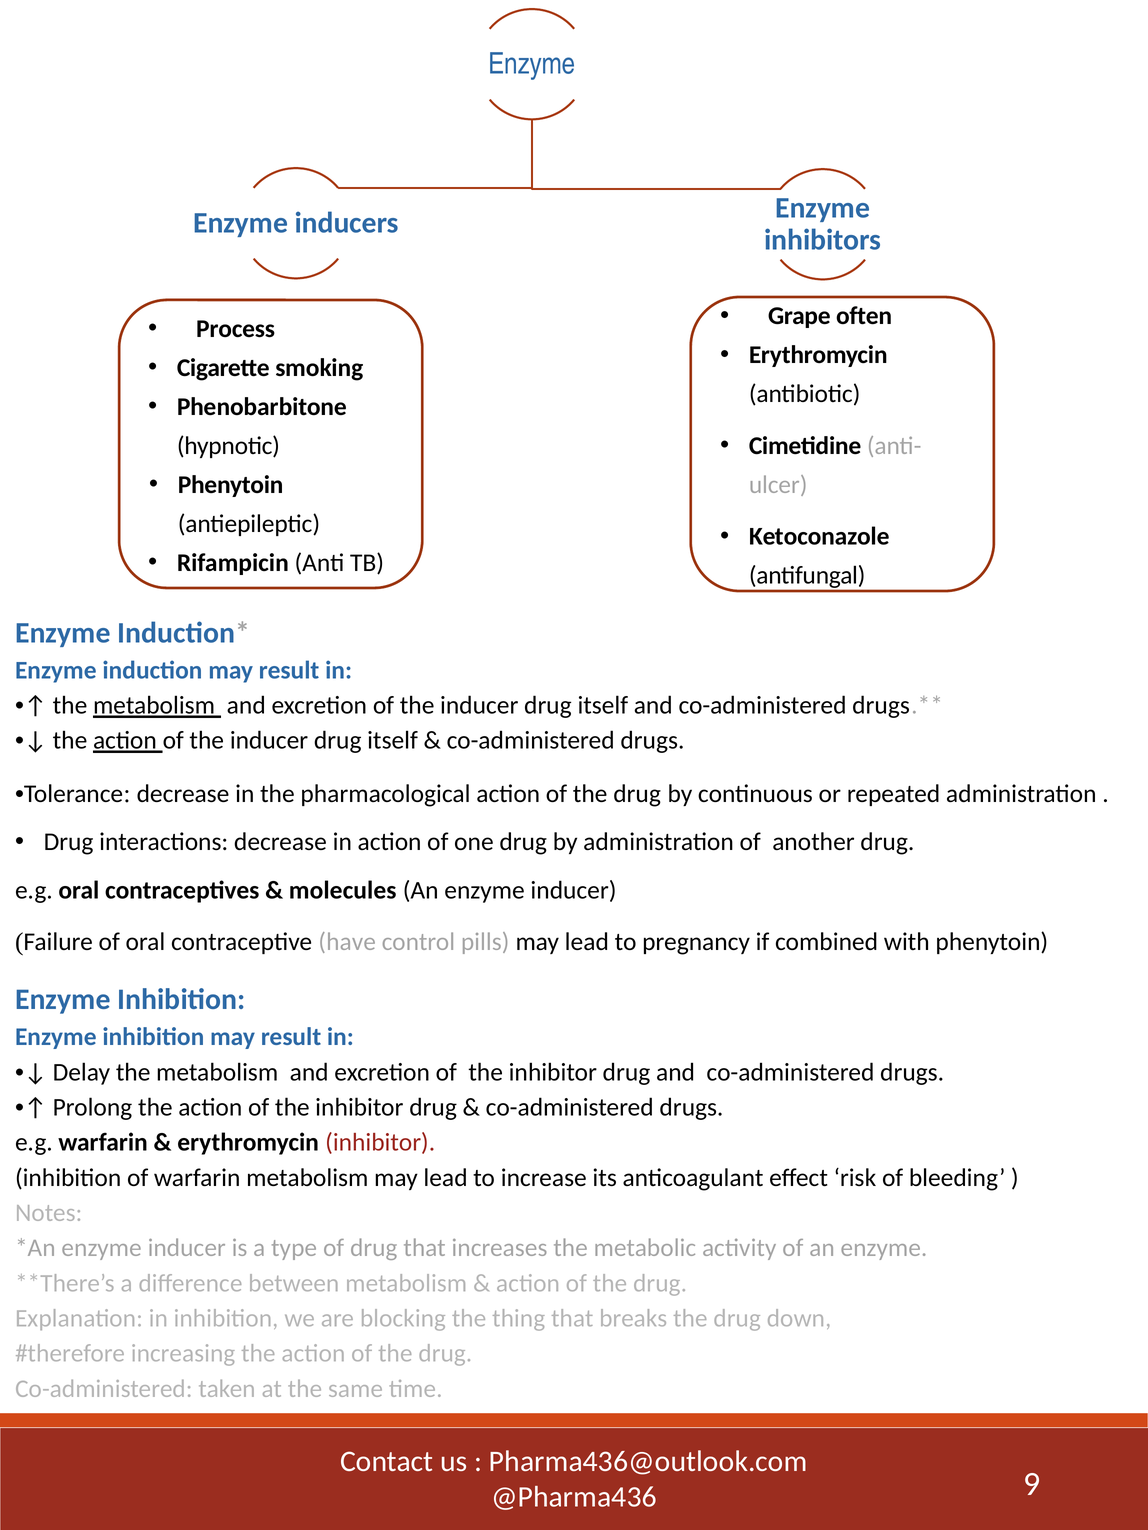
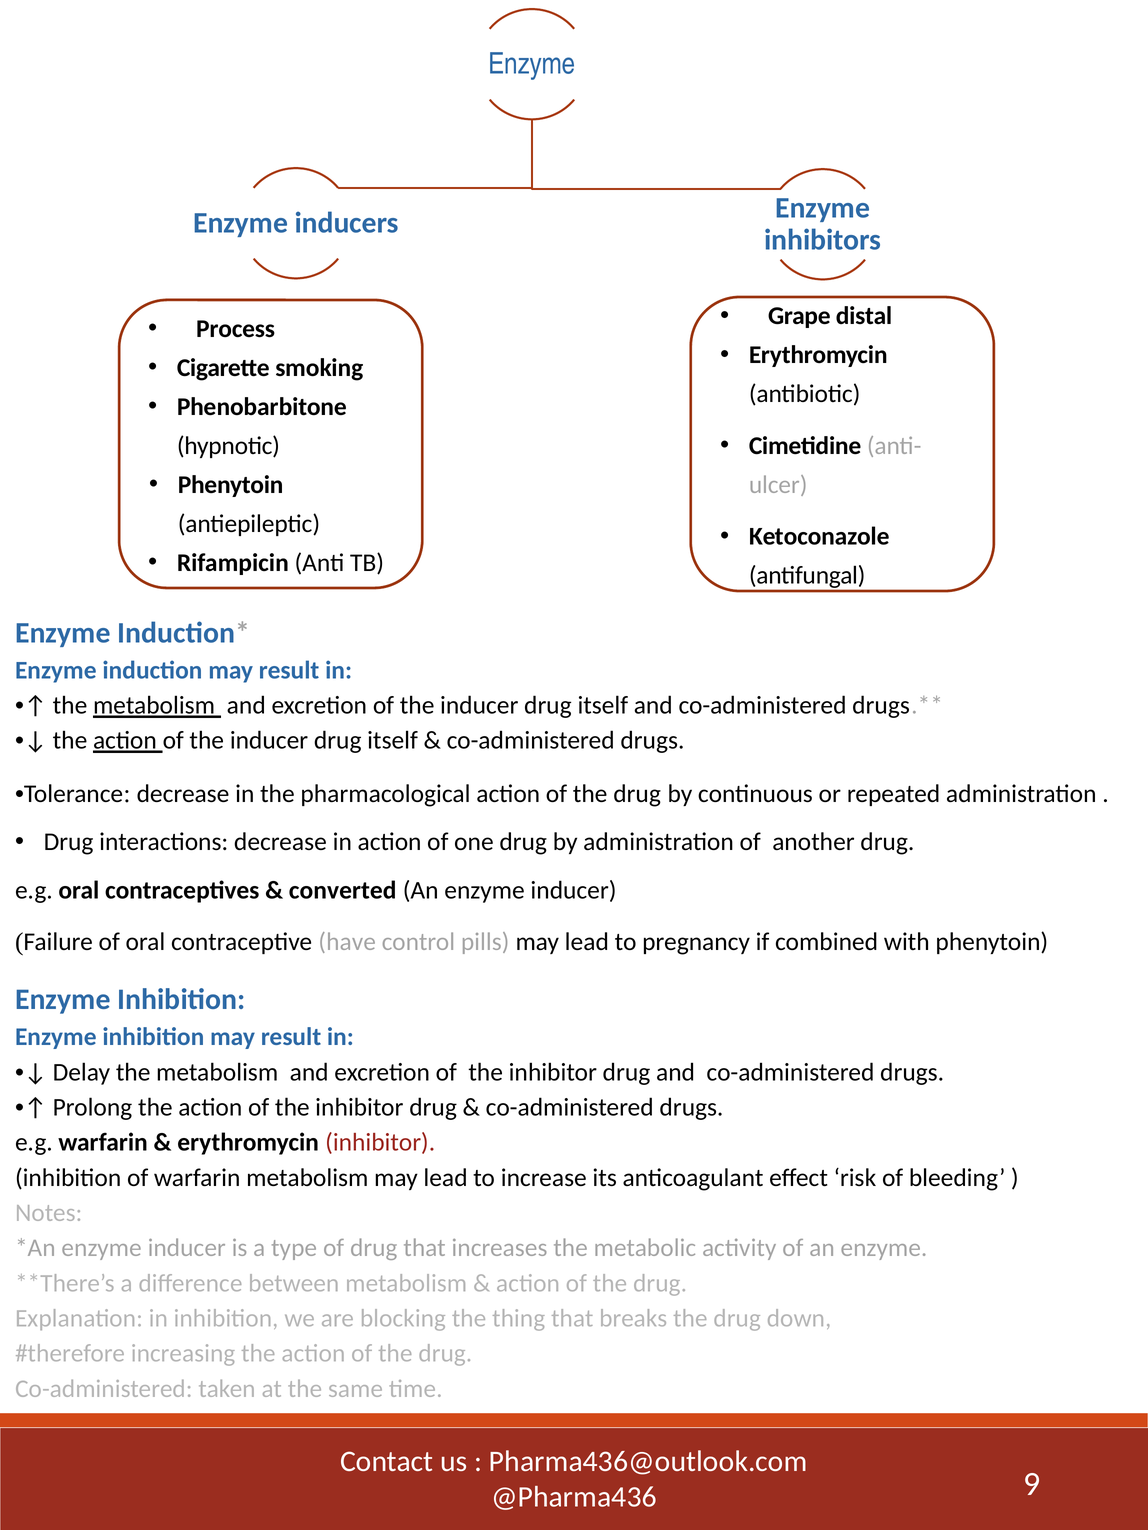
often: often -> distal
molecules: molecules -> converted
